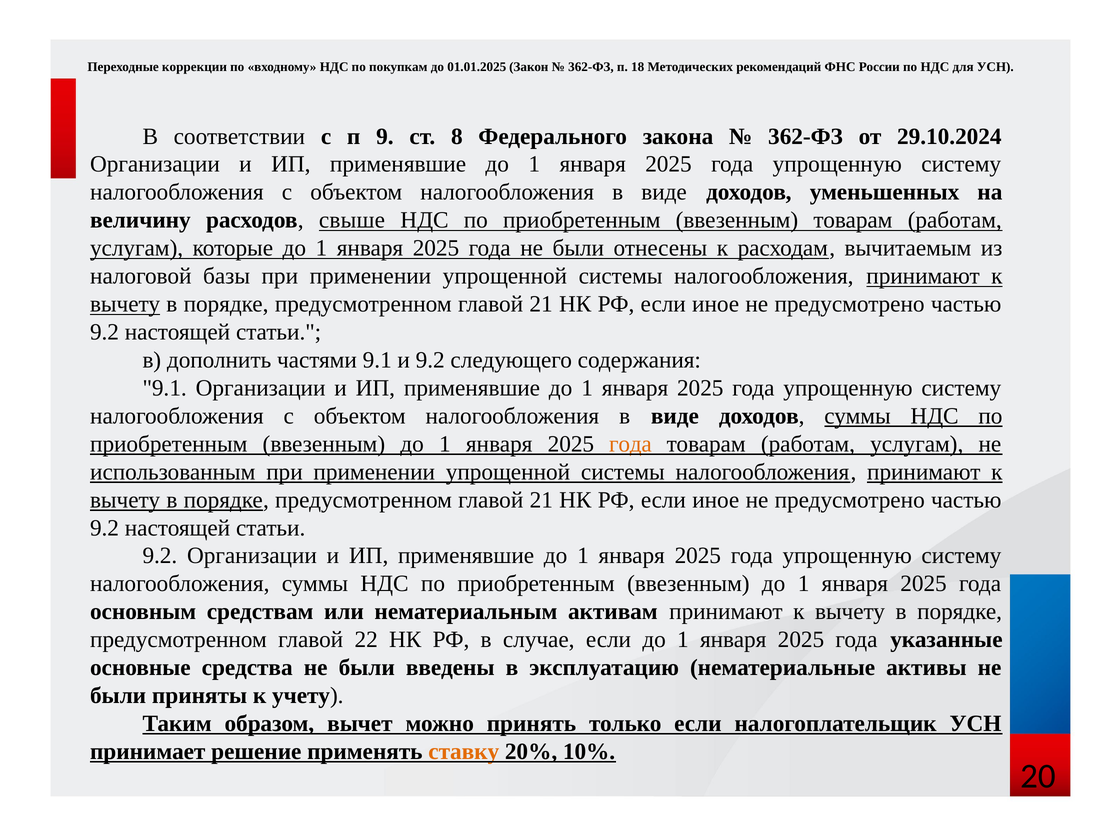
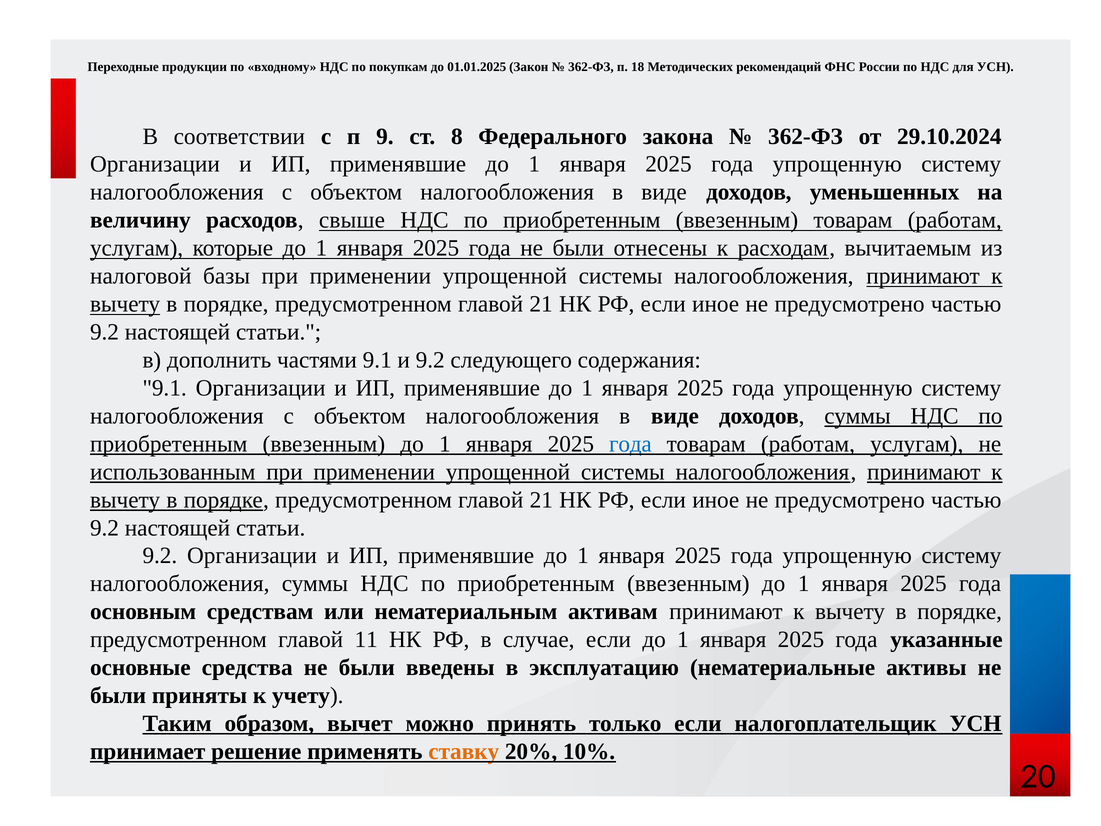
коррекции: коррекции -> продукции
года at (630, 444) colour: orange -> blue
22: 22 -> 11
